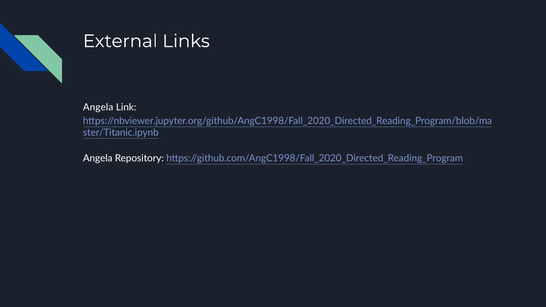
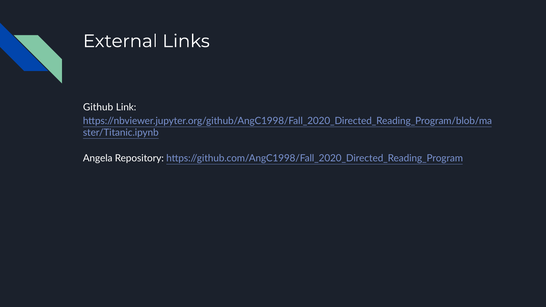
Angela at (98, 107): Angela -> Github
